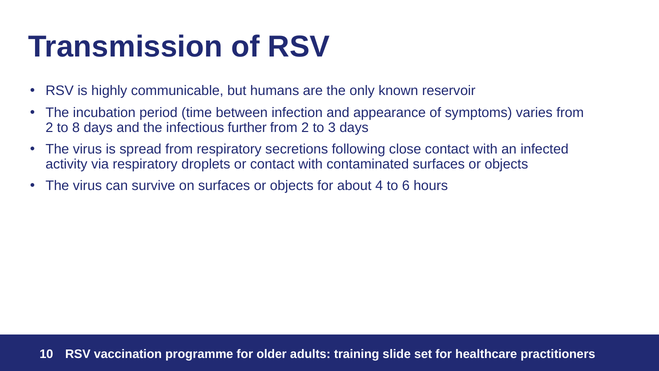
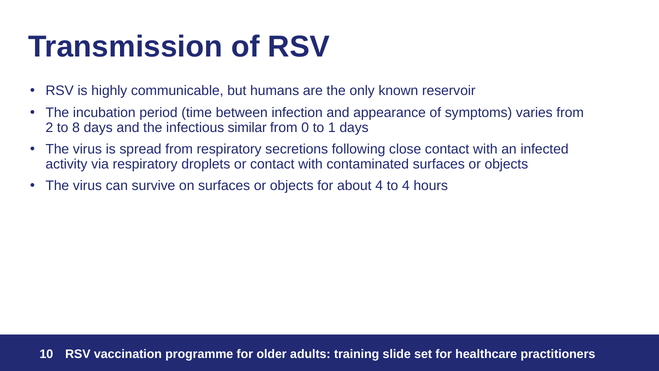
further: further -> similar
2 at (305, 127): 2 -> 0
3: 3 -> 1
to 6: 6 -> 4
